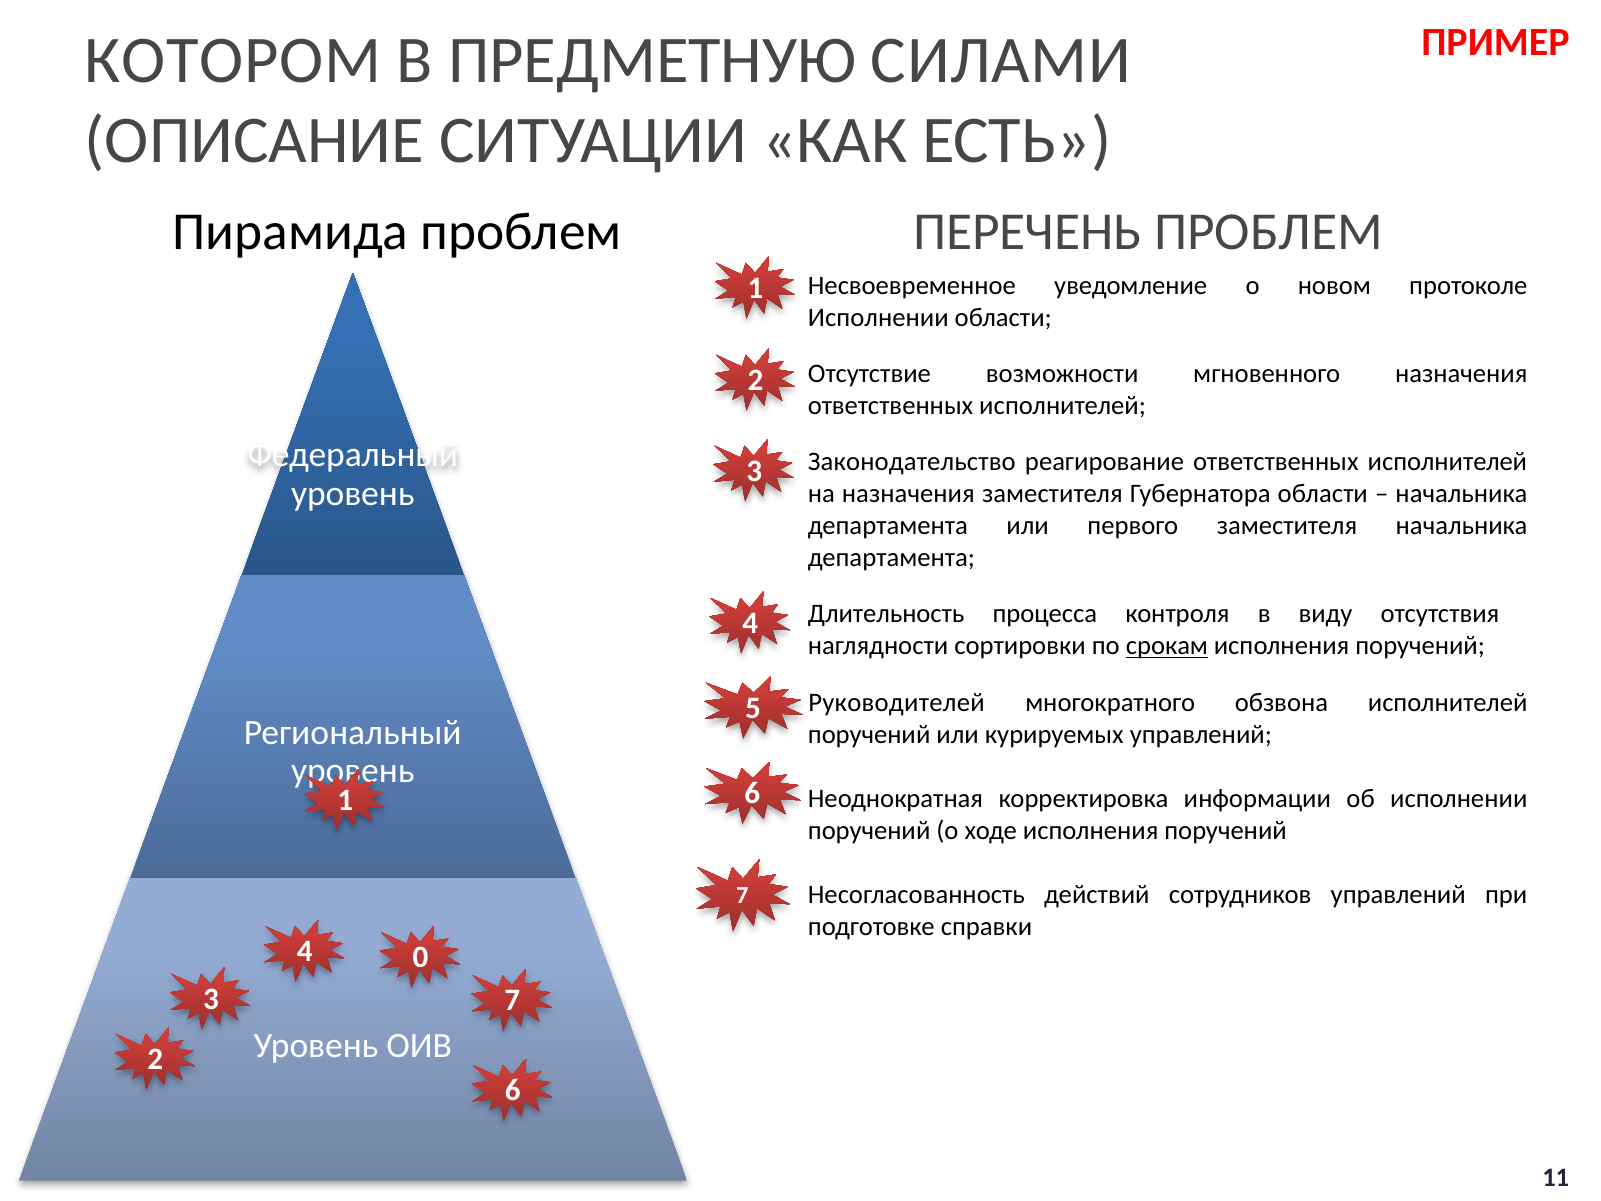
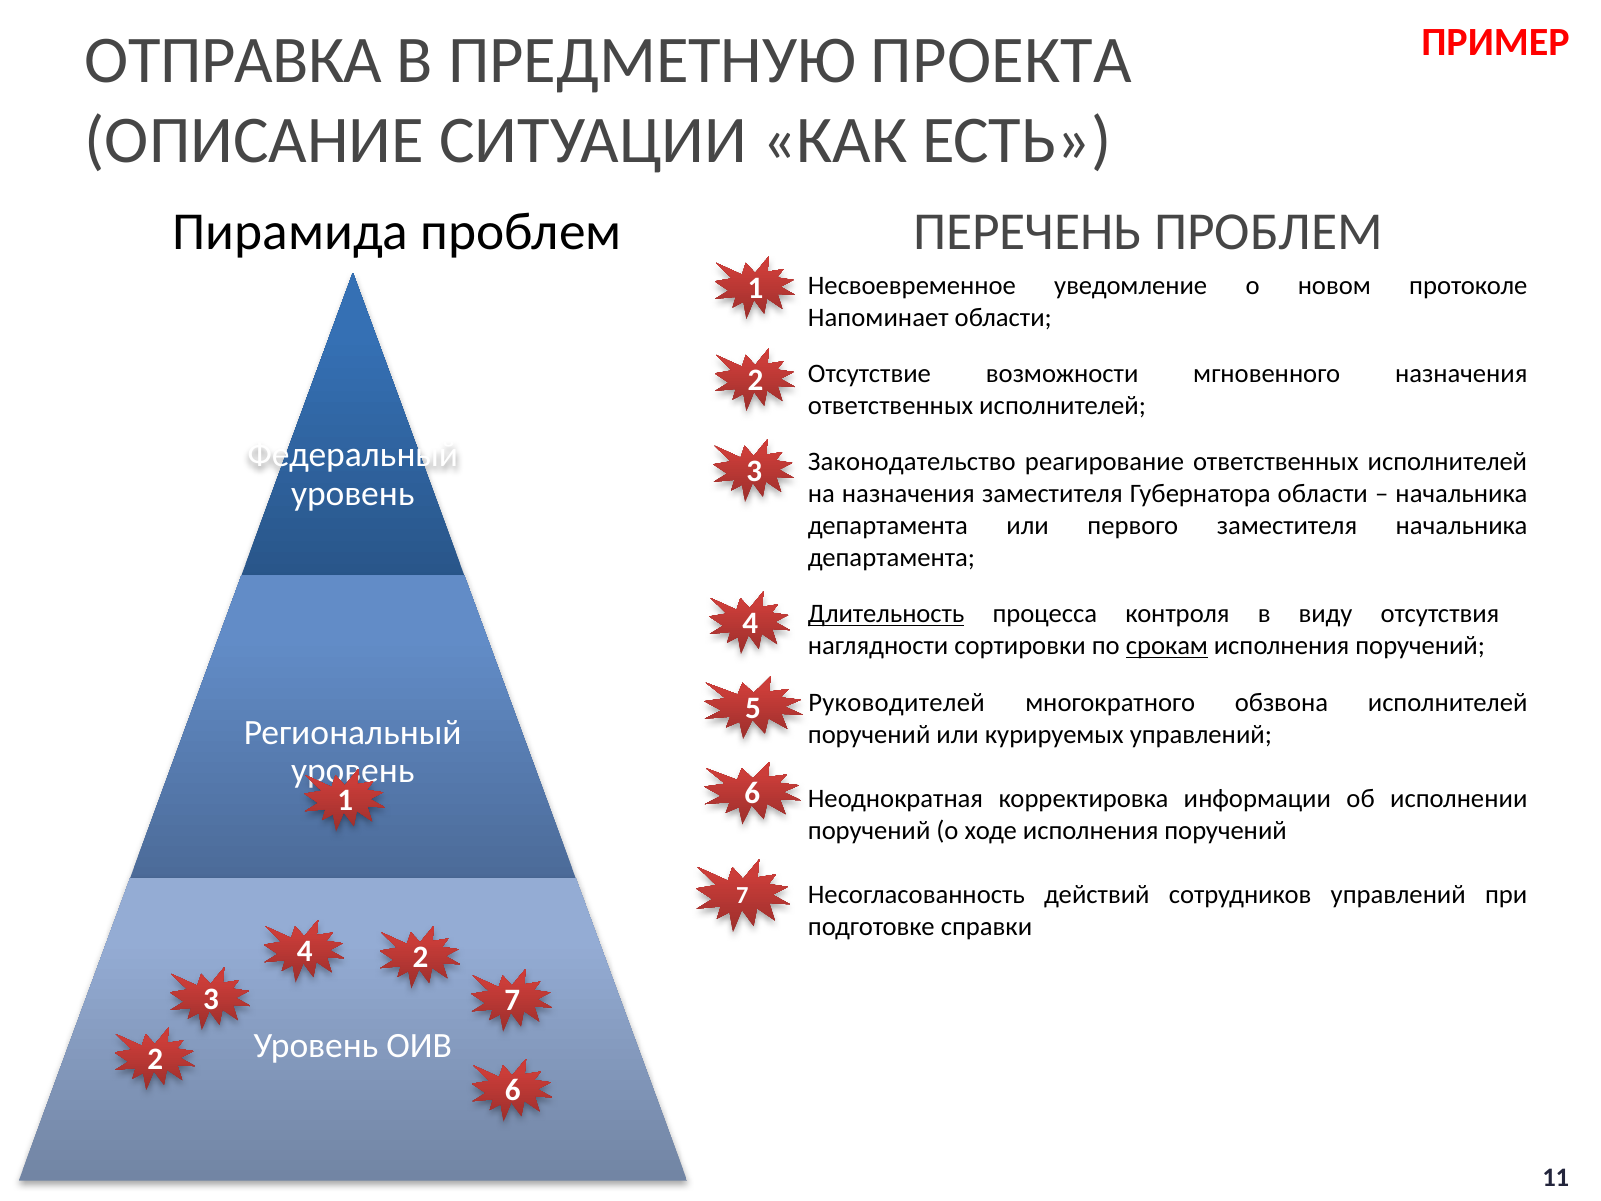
КОТОРОМ: КОТОРОМ -> ОТПРАВКА
СИЛАМИ: СИЛАМИ -> ПРОЕКТА
Исполнении at (878, 318): Исполнении -> Напоминает
Длительность underline: none -> present
4 0: 0 -> 2
